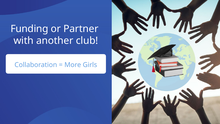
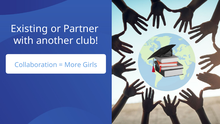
Funding: Funding -> Existing
